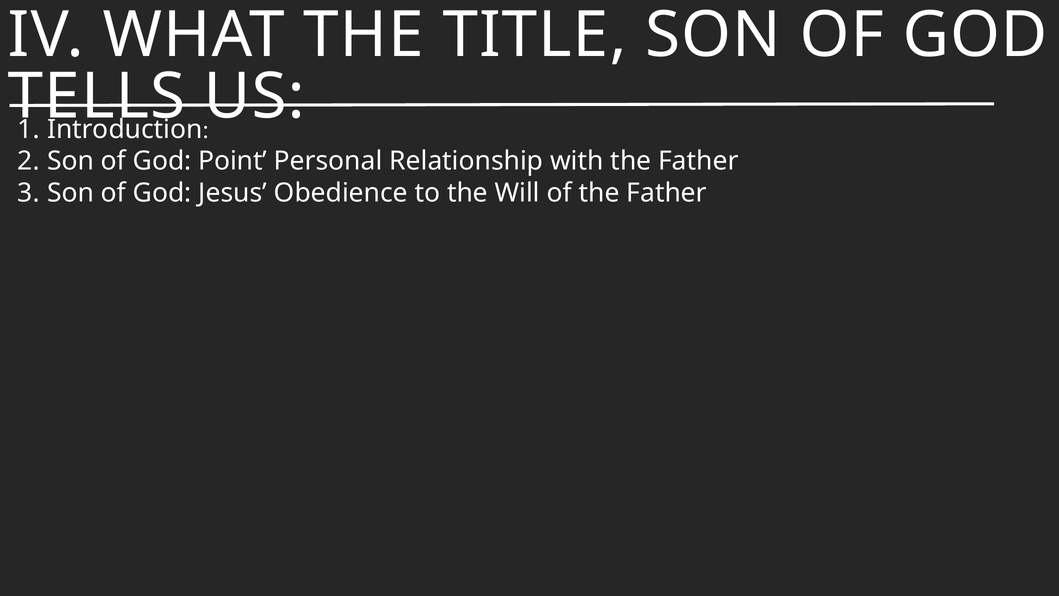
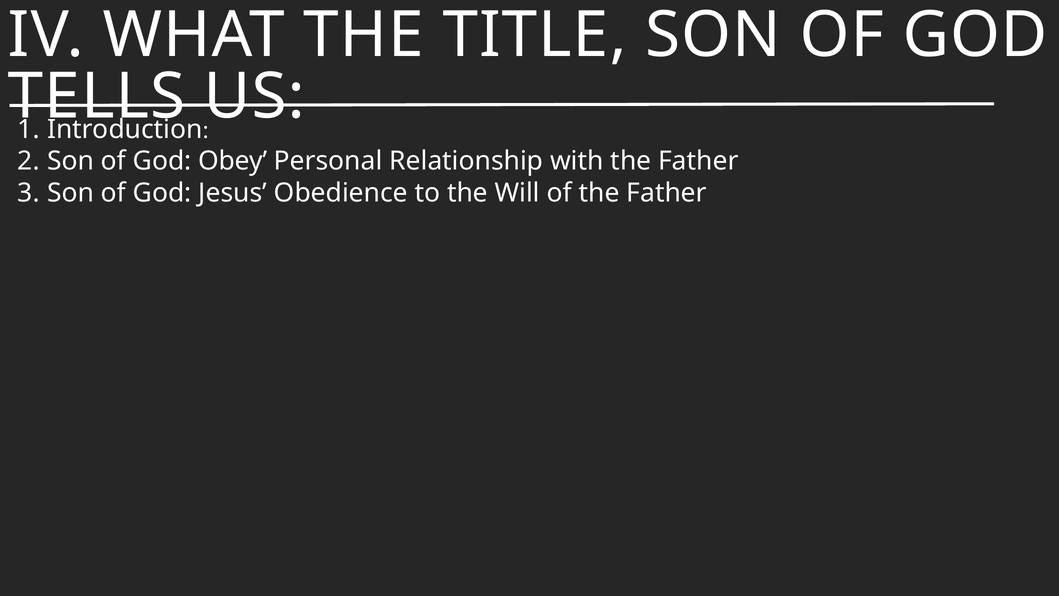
Point: Point -> Obey
